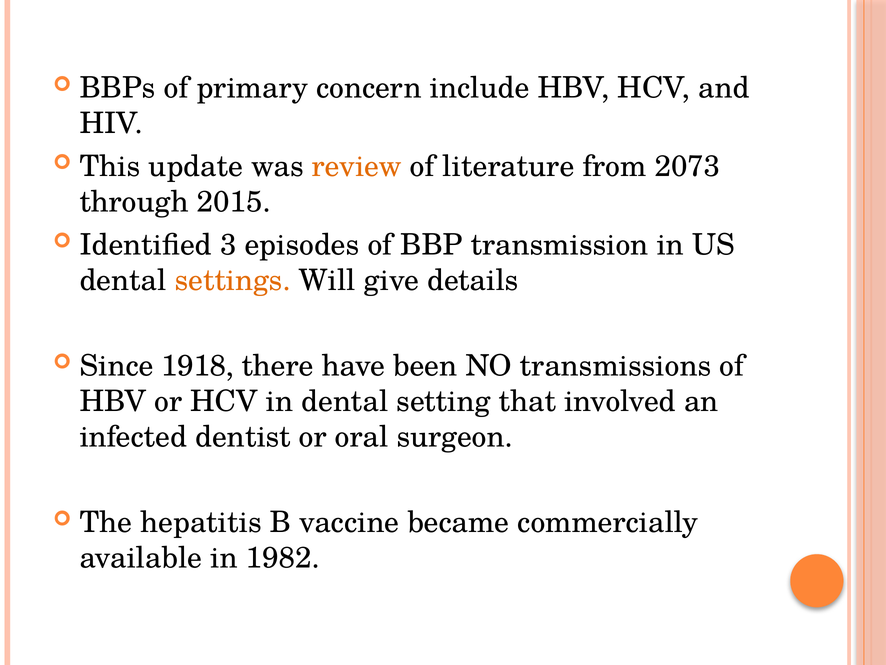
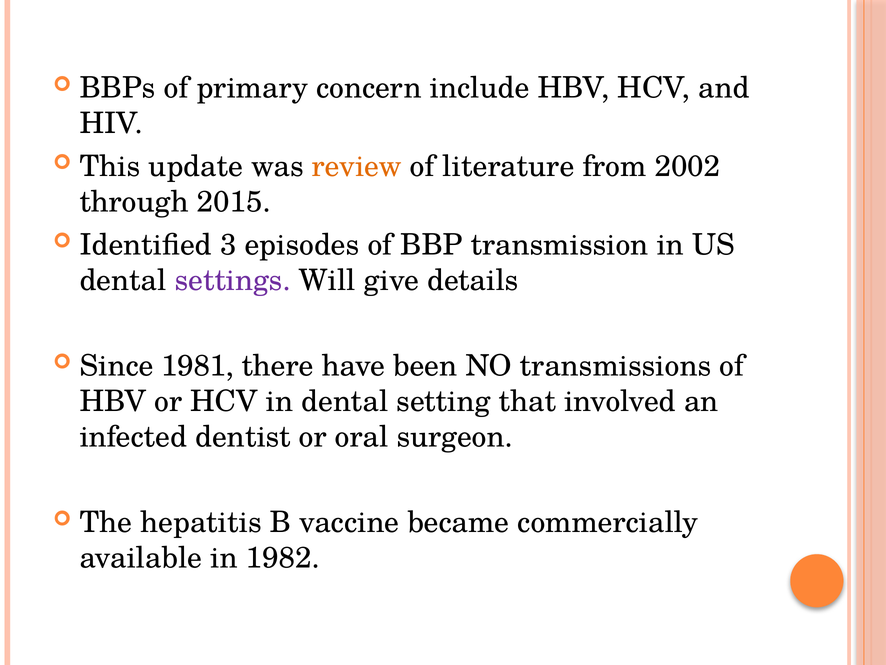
2073: 2073 -> 2002
settings colour: orange -> purple
1918: 1918 -> 1981
